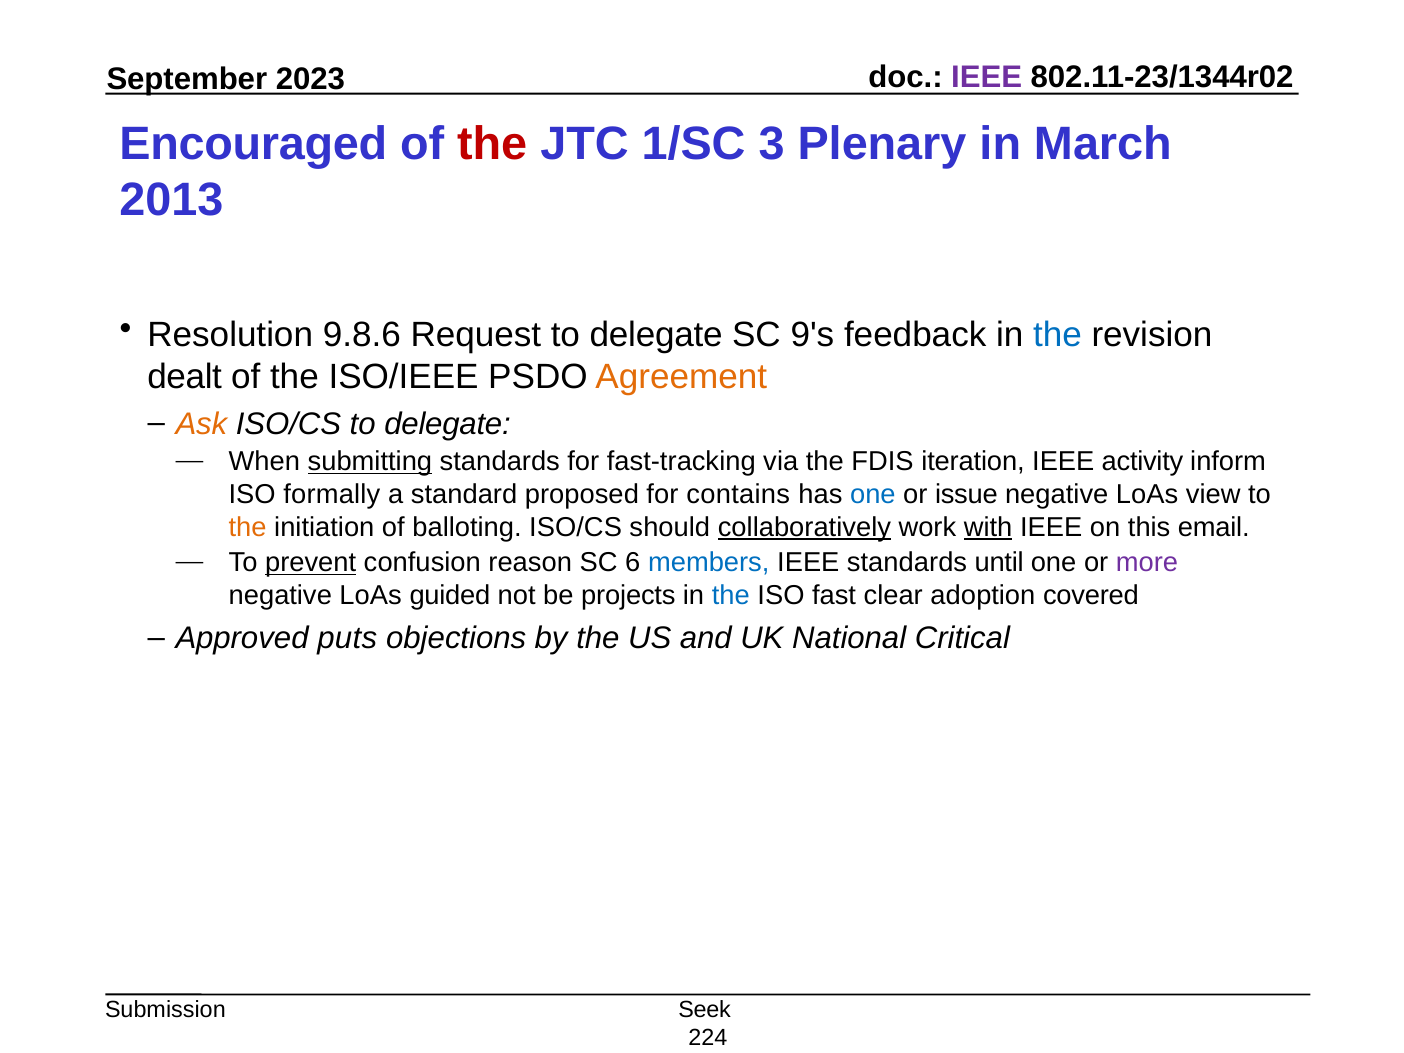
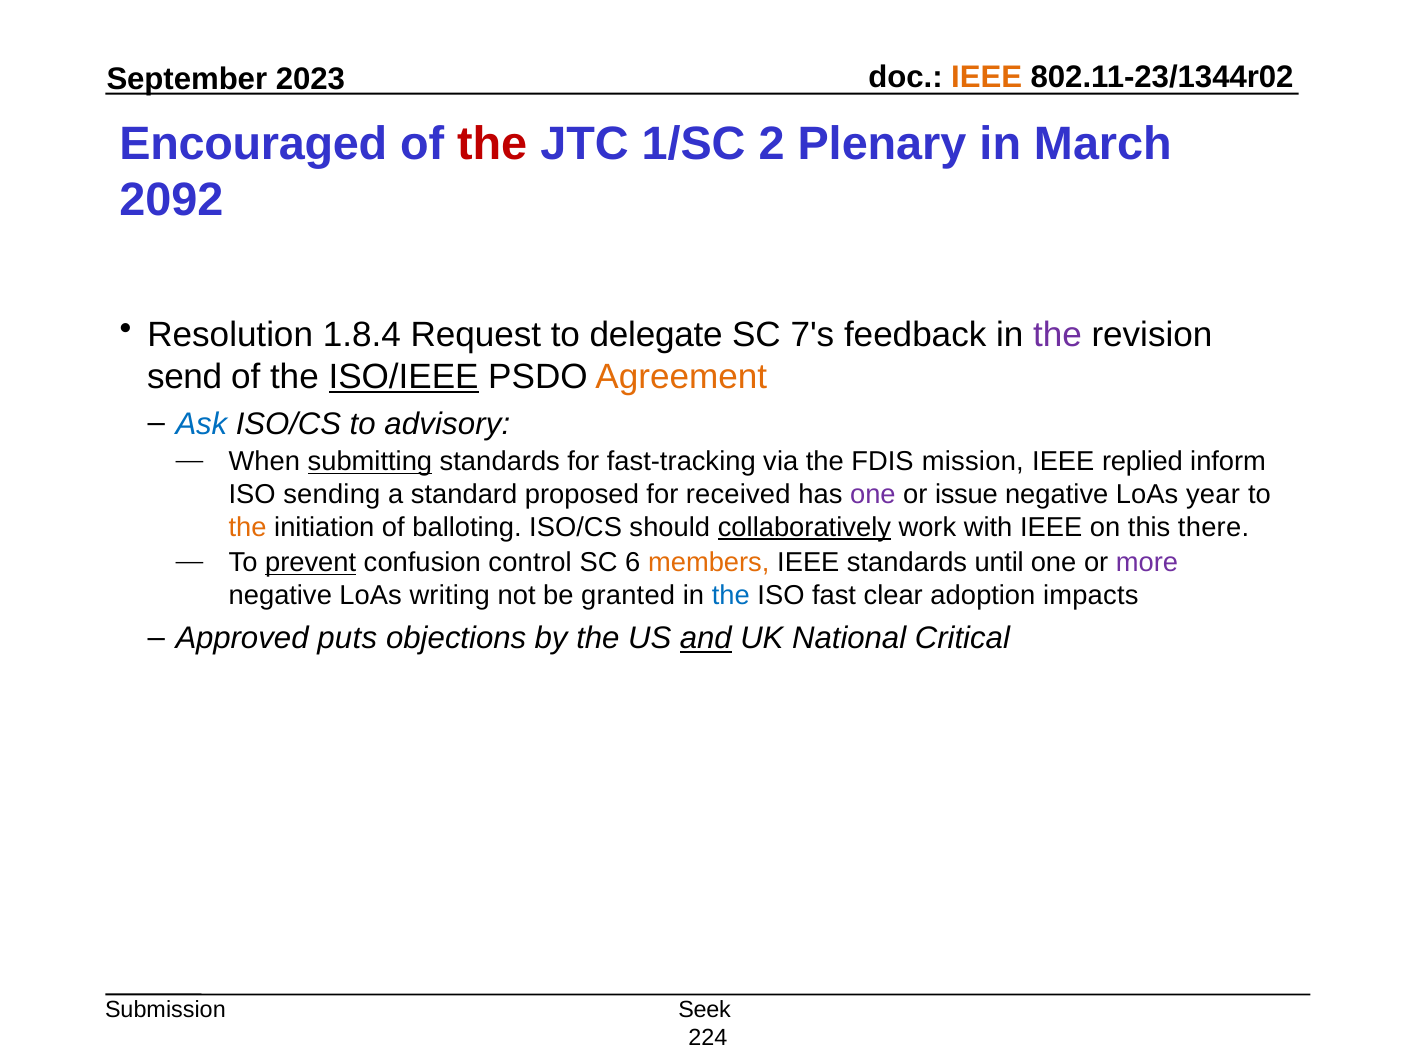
IEEE at (987, 77) colour: purple -> orange
3: 3 -> 2
2013: 2013 -> 2092
9.8.6: 9.8.6 -> 1.8.4
9's: 9's -> 7's
the at (1058, 335) colour: blue -> purple
dealt: dealt -> send
ISO/IEEE underline: none -> present
Ask colour: orange -> blue
ISO/CS to delegate: delegate -> advisory
iteration: iteration -> mission
activity: activity -> replied
formally: formally -> sending
contains: contains -> received
one at (873, 494) colour: blue -> purple
view: view -> year
with underline: present -> none
email: email -> there
reason: reason -> control
members colour: blue -> orange
guided: guided -> writing
projects: projects -> granted
covered: covered -> impacts
and underline: none -> present
